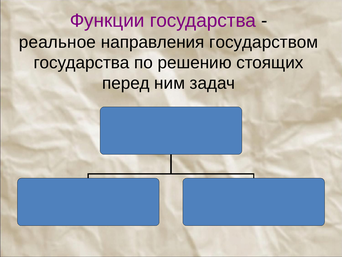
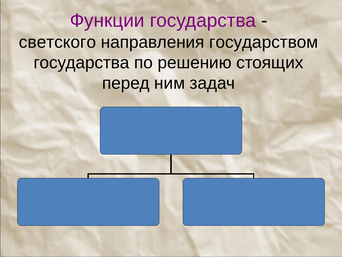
реальное: реальное -> светского
